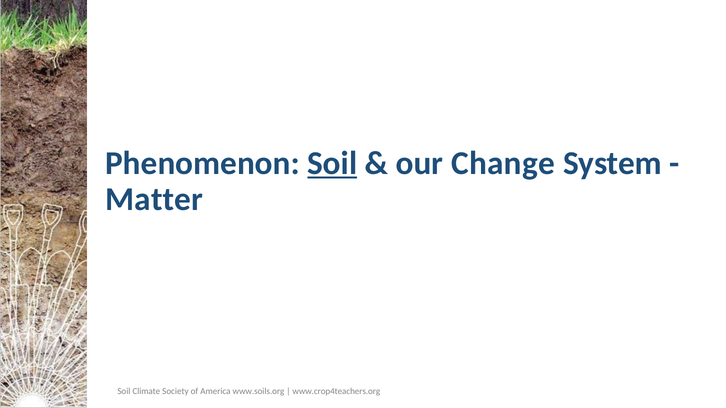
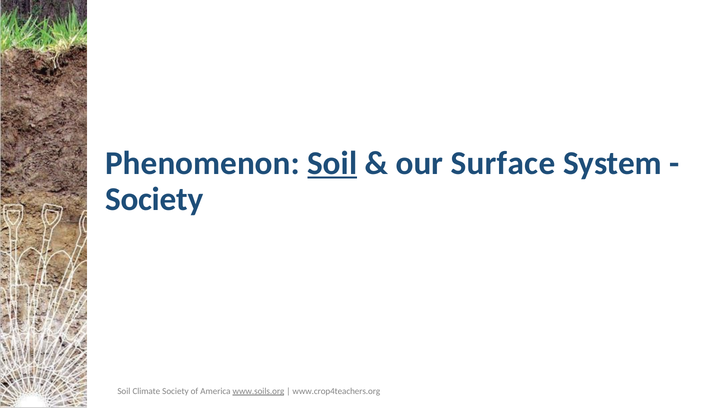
Change: Change -> Surface
Matter at (154, 199): Matter -> Society
www.soils.org underline: none -> present
